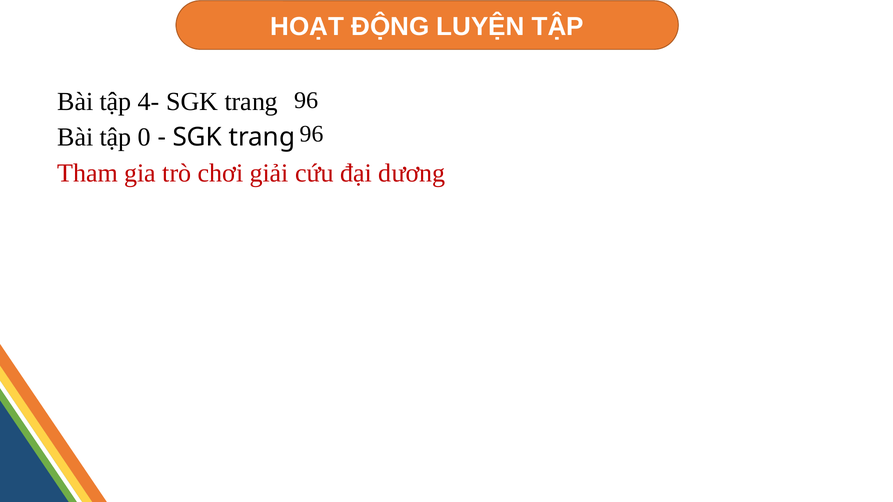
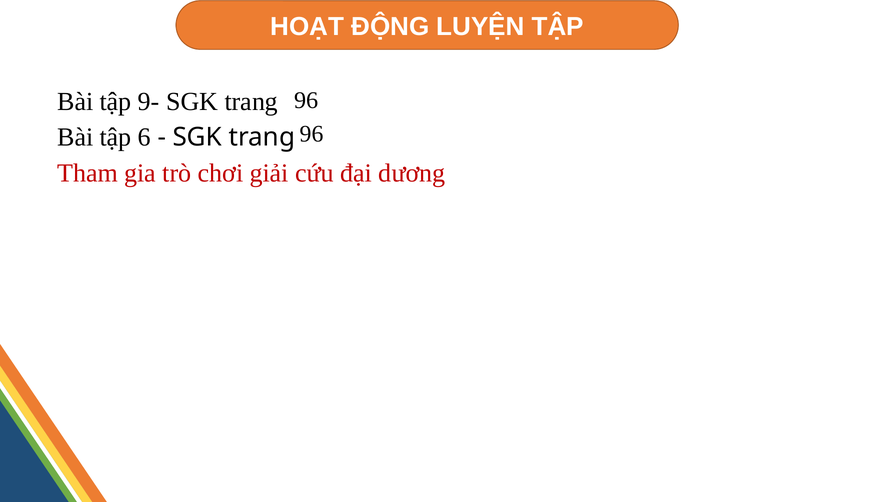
4-: 4- -> 9-
0: 0 -> 6
